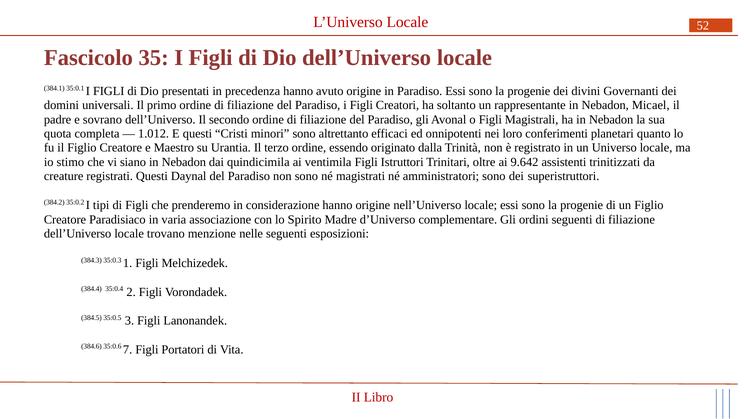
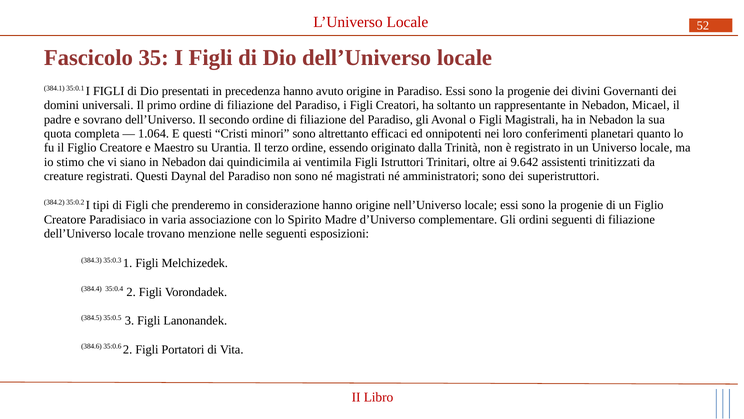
1.012: 1.012 -> 1.064
35:0.6 7: 7 -> 2
